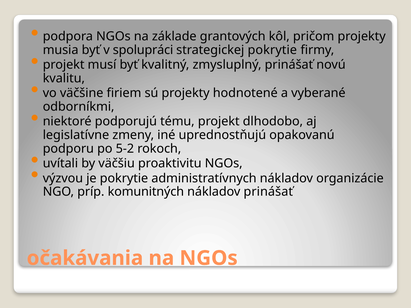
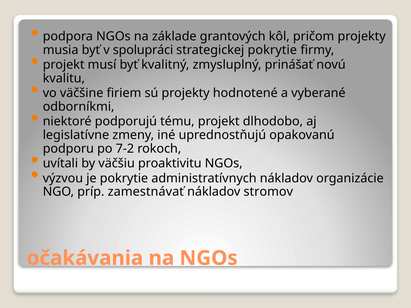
5-2: 5-2 -> 7-2
komunitných: komunitných -> zamestnávať
nákladov prinášať: prinášať -> stromov
